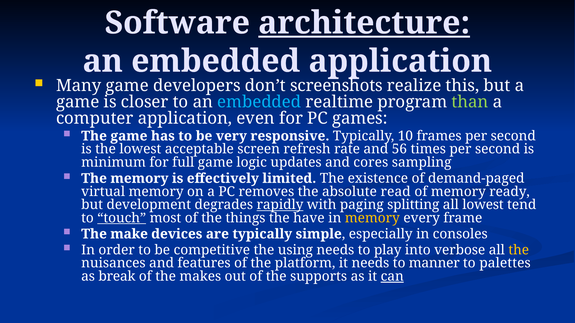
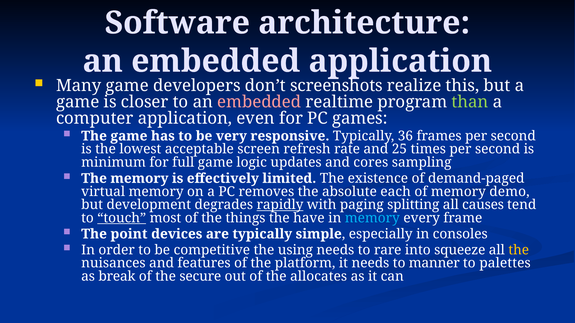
architecture underline: present -> none
embedded at (259, 102) colour: light blue -> pink
10: 10 -> 36
56: 56 -> 25
read: read -> each
ready: ready -> demo
all lowest: lowest -> causes
memory at (372, 218) colour: yellow -> light blue
make: make -> point
play: play -> rare
verbose: verbose -> squeeze
makes: makes -> secure
supports: supports -> allocates
can underline: present -> none
